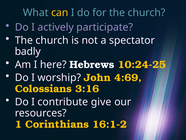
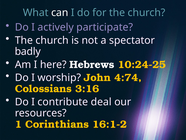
can colour: yellow -> white
4:69: 4:69 -> 4:74
give: give -> deal
